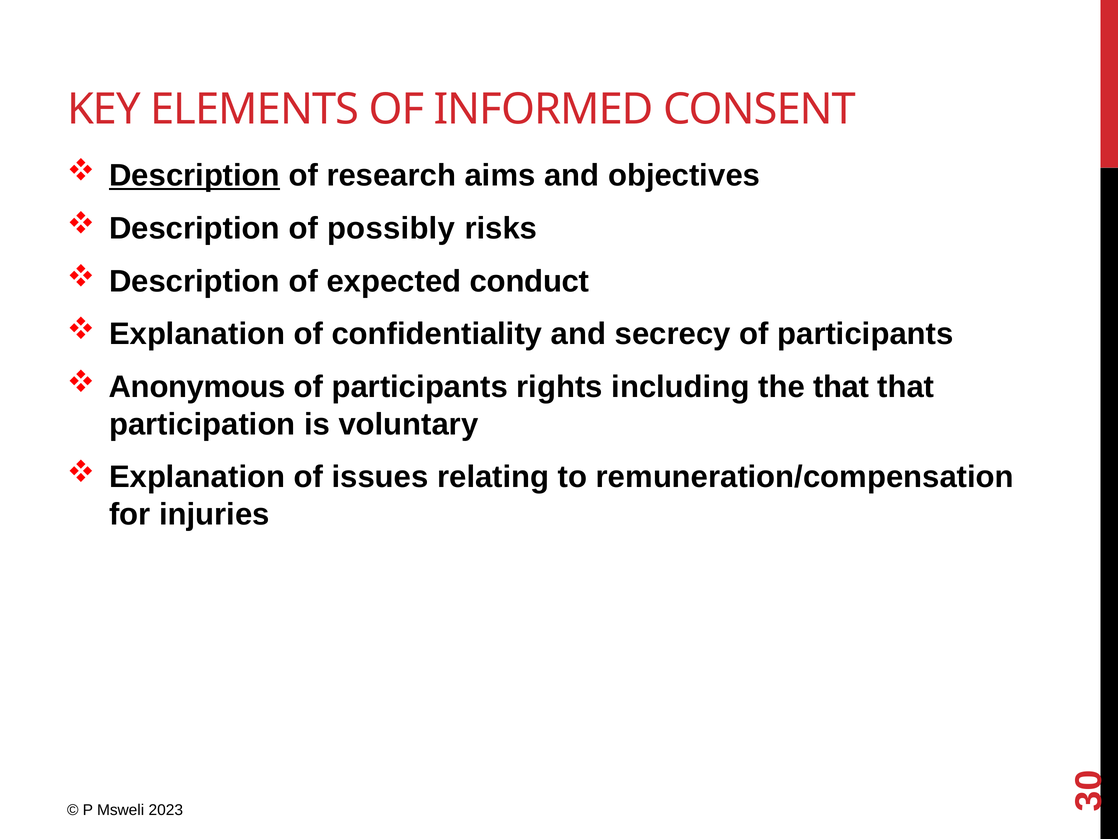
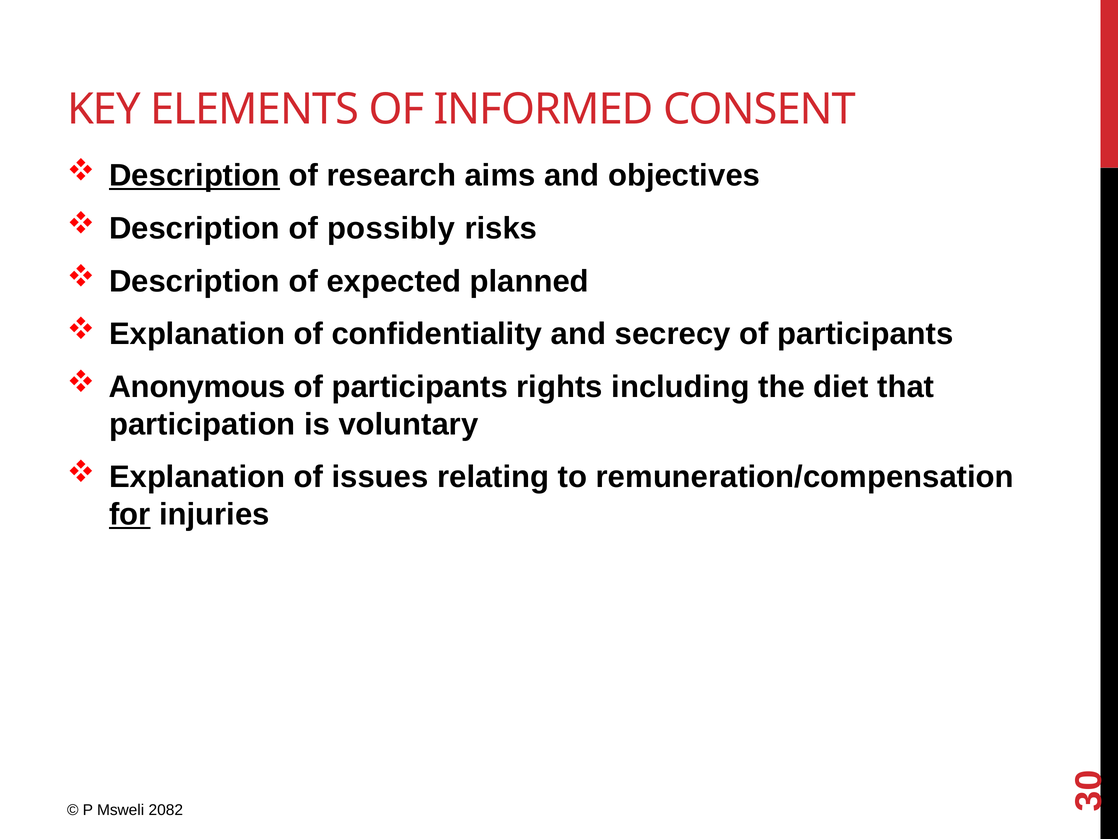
conduct: conduct -> planned
the that: that -> diet
for underline: none -> present
2023: 2023 -> 2082
